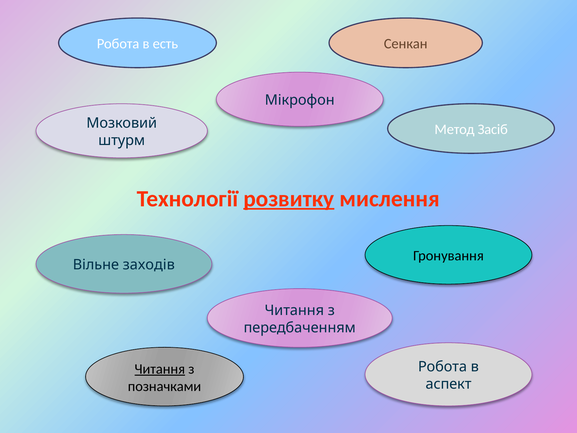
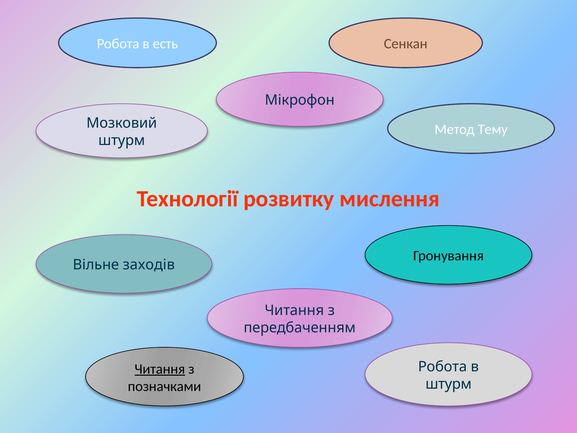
Засіб: Засіб -> Тему
розвитку underline: present -> none
аспект at (449, 384): аспект -> штурм
